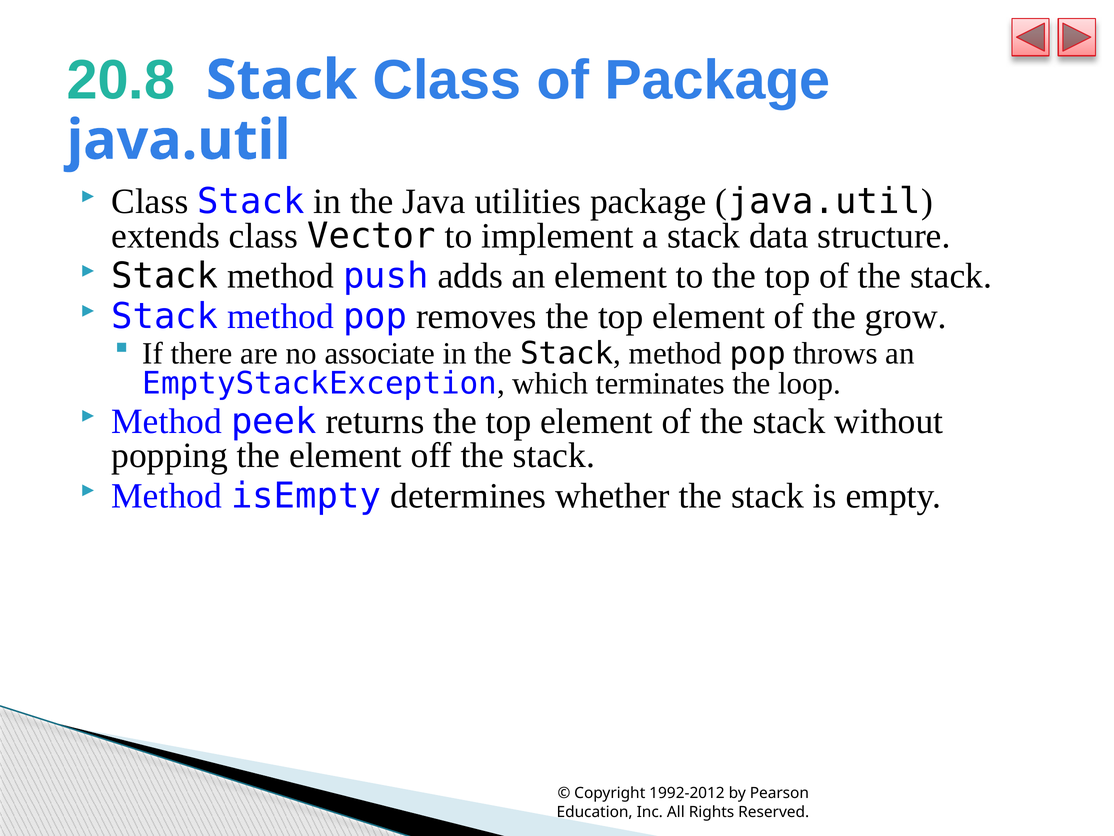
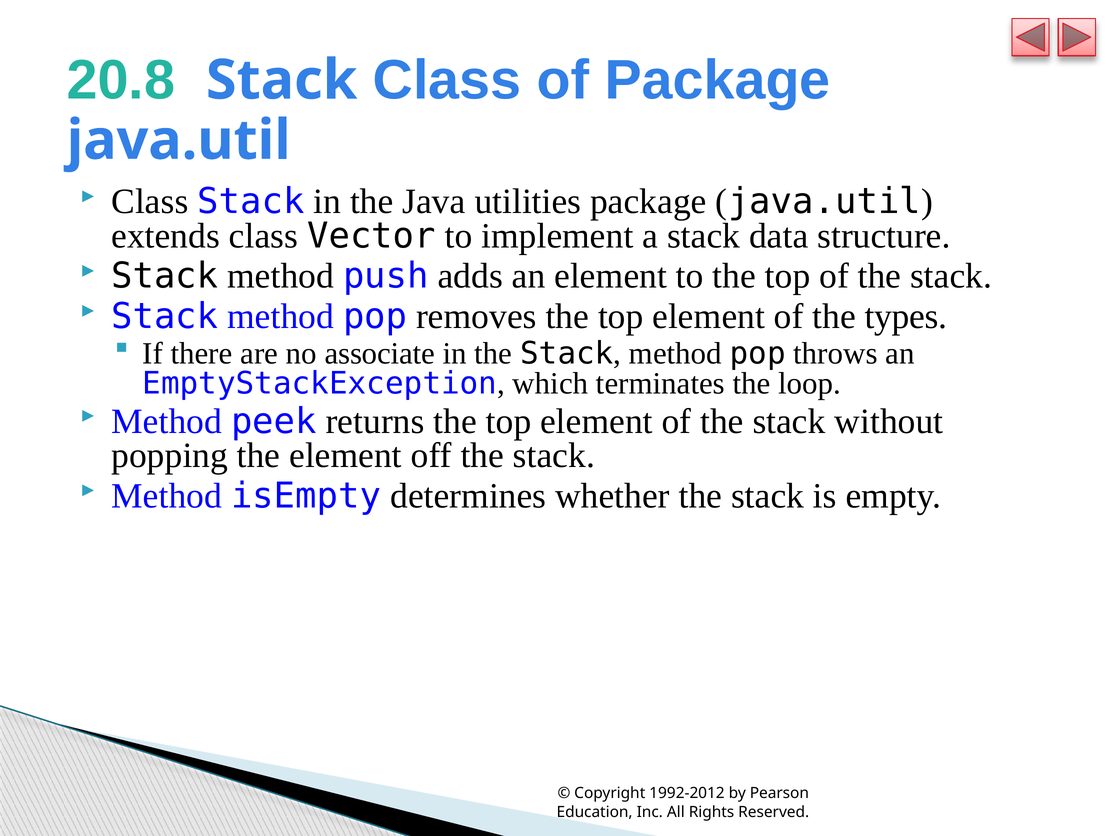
grow: grow -> types
